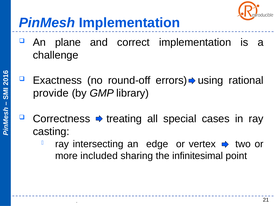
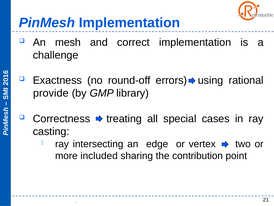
plane: plane -> mesh
infinitesimal: infinitesimal -> contribution
